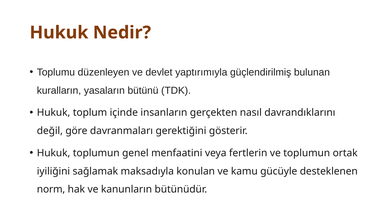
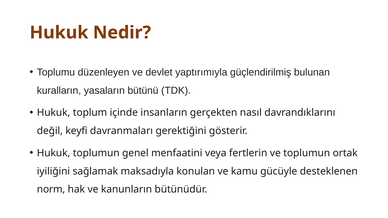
göre: göre -> keyfi
